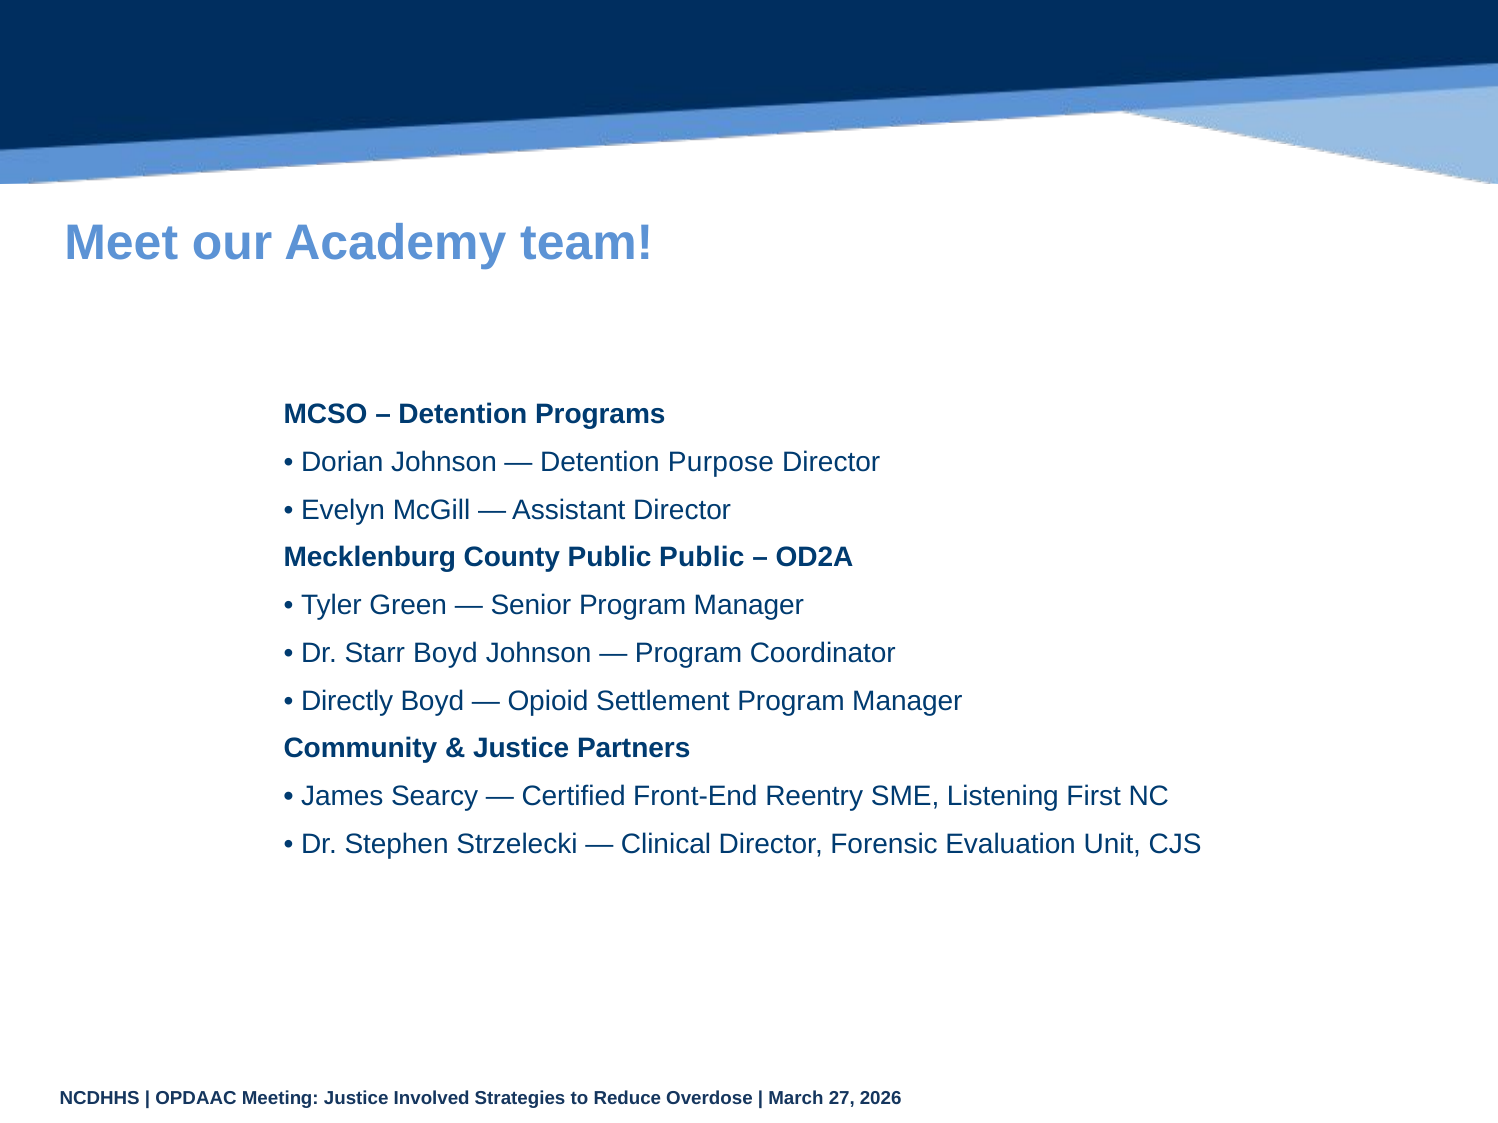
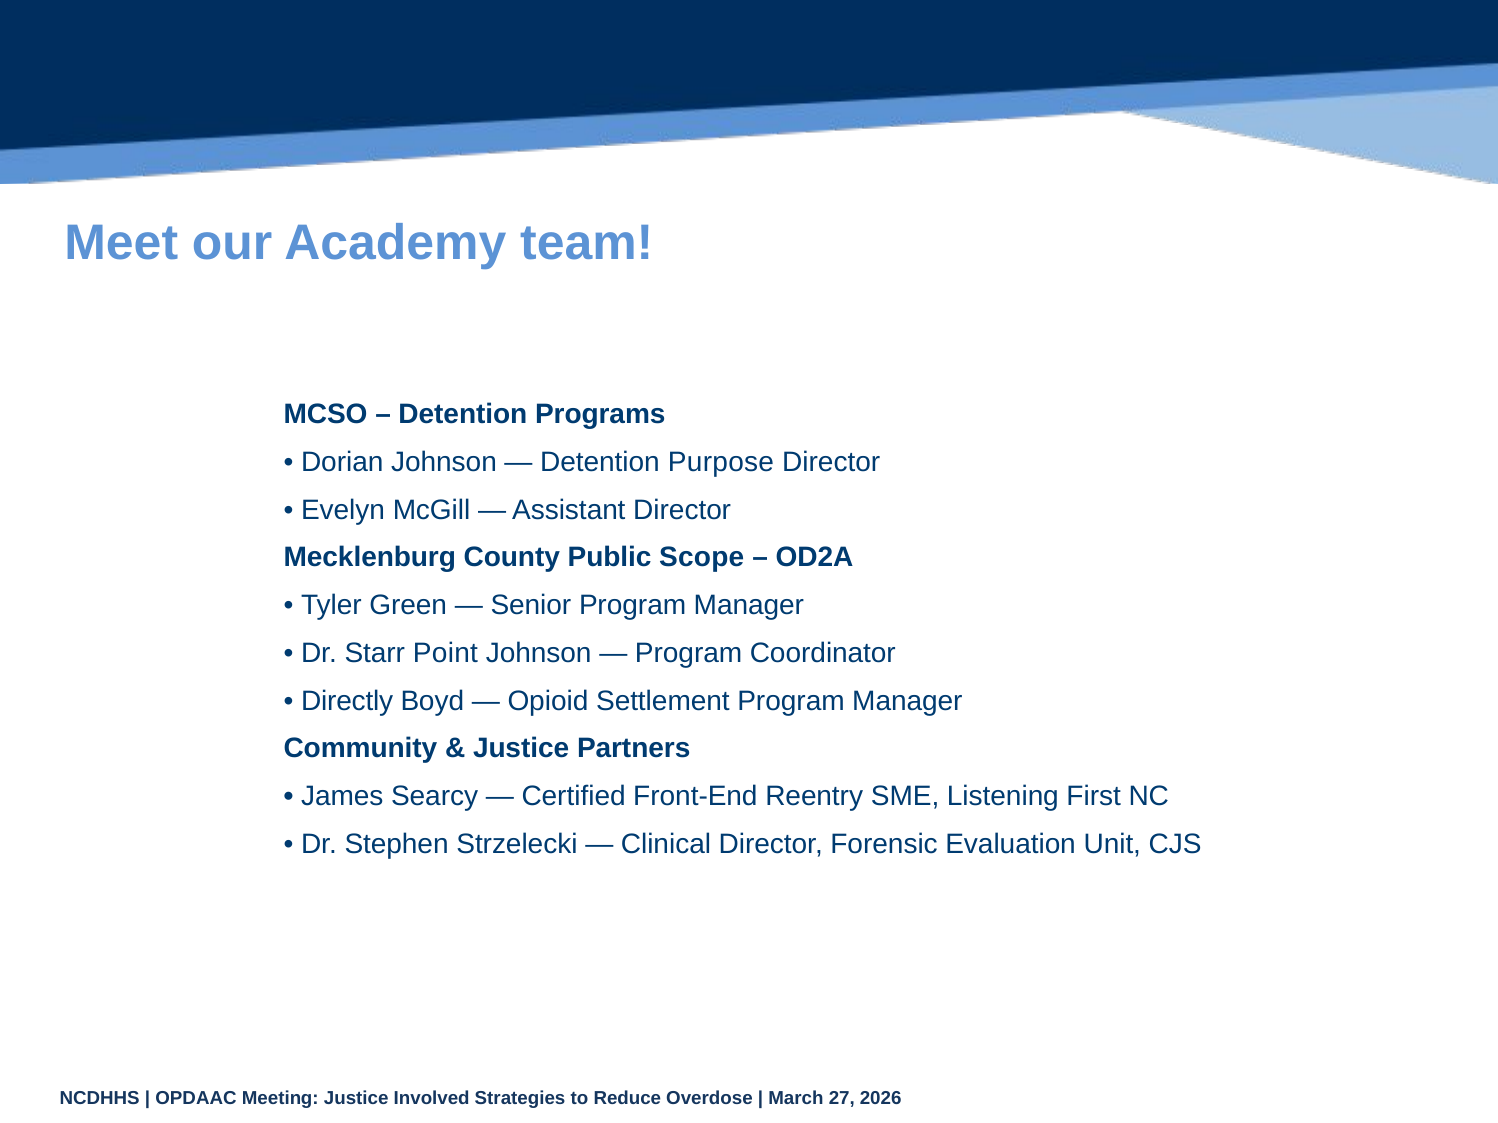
Public Public: Public -> Scope
Starr Boyd: Boyd -> Point
